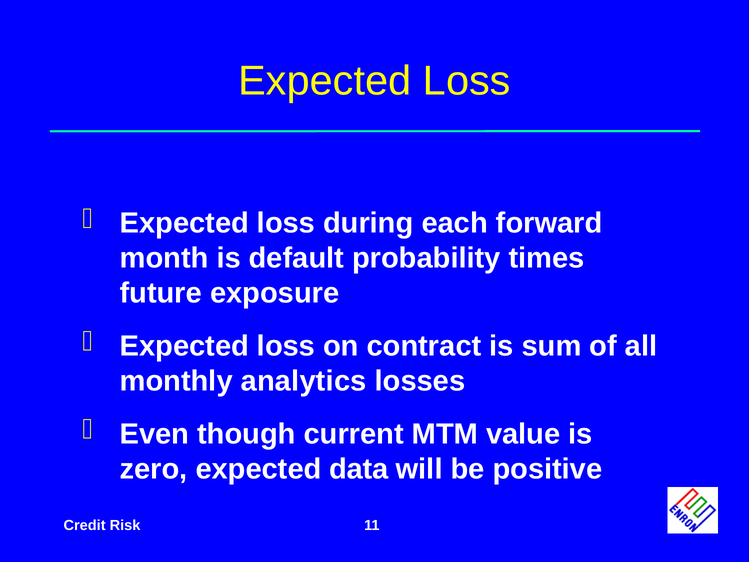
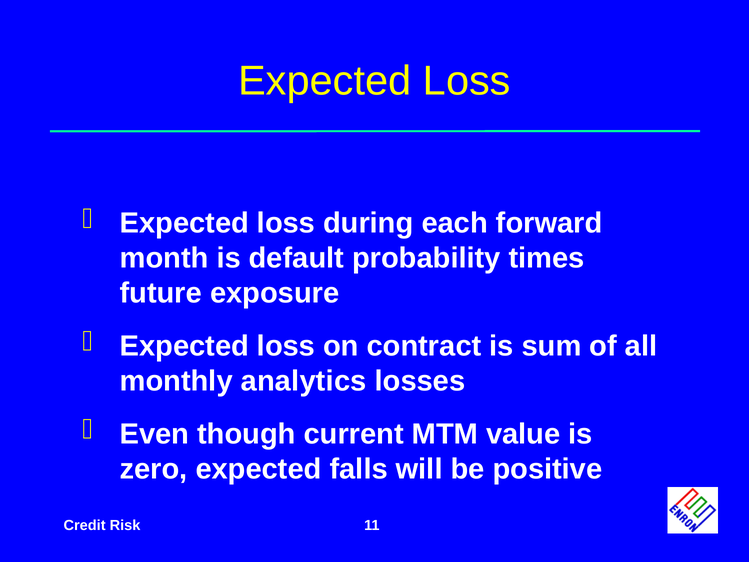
data: data -> falls
